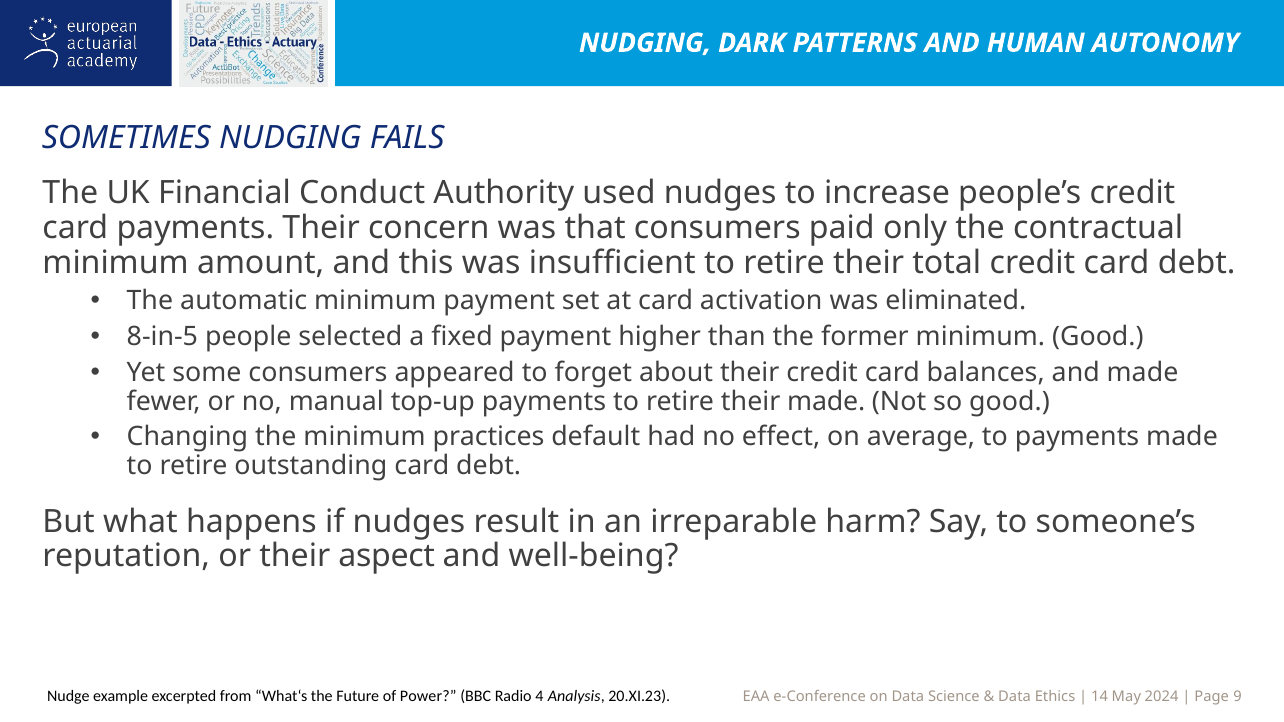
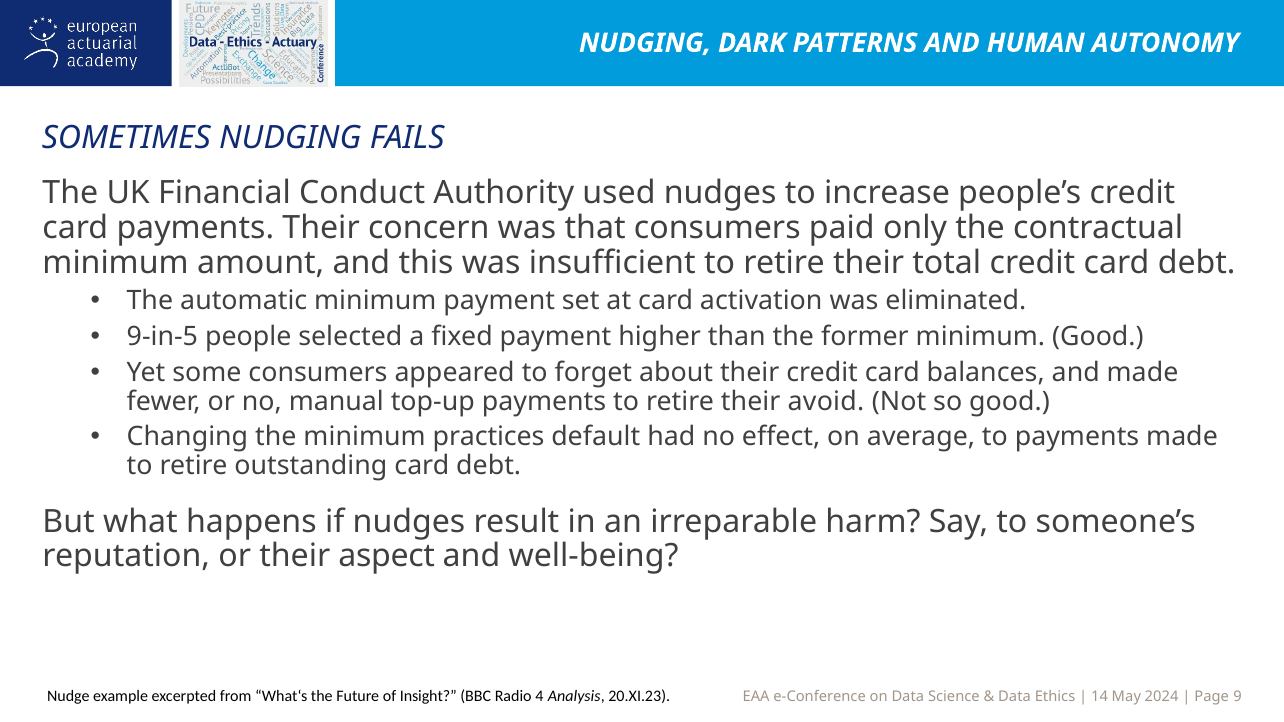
8-in-5: 8-in-5 -> 9-in-5
their made: made -> avoid
Power: Power -> Insight
